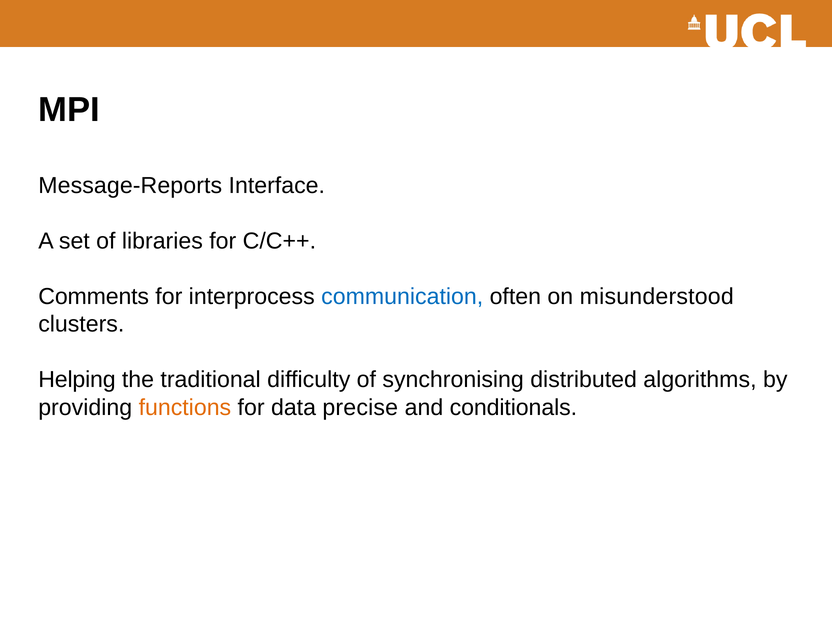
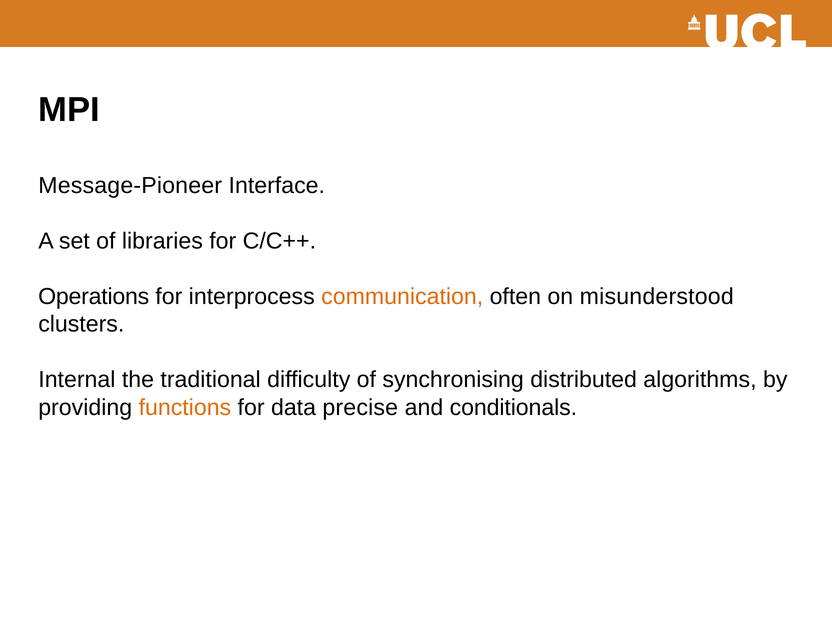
Message-Reports: Message-Reports -> Message-Pioneer
Comments: Comments -> Operations
communication colour: blue -> orange
Helping: Helping -> Internal
